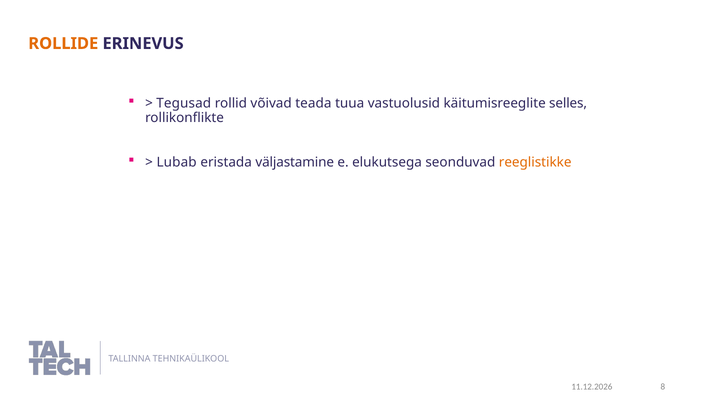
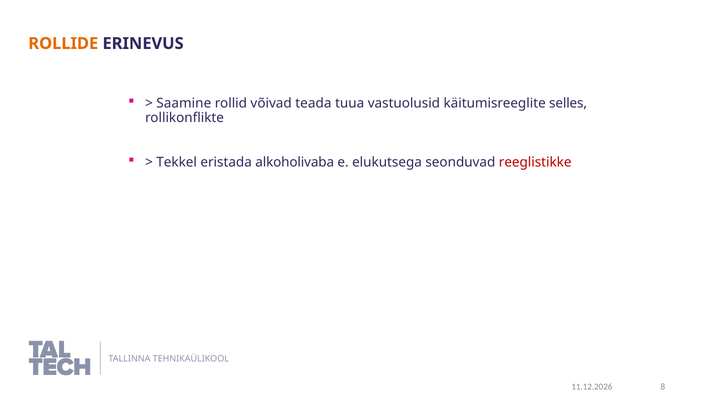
Tegusad: Tegusad -> Saamine
Lubab: Lubab -> Tekkel
väljastamine: väljastamine -> alkoholivaba
reeglistikke colour: orange -> red
